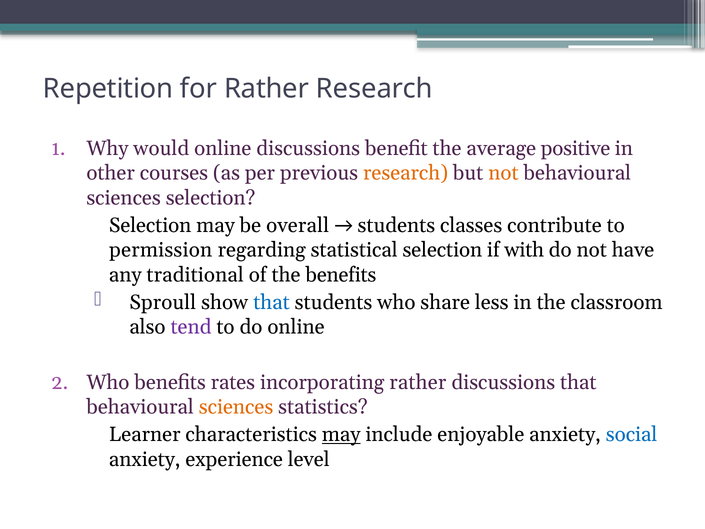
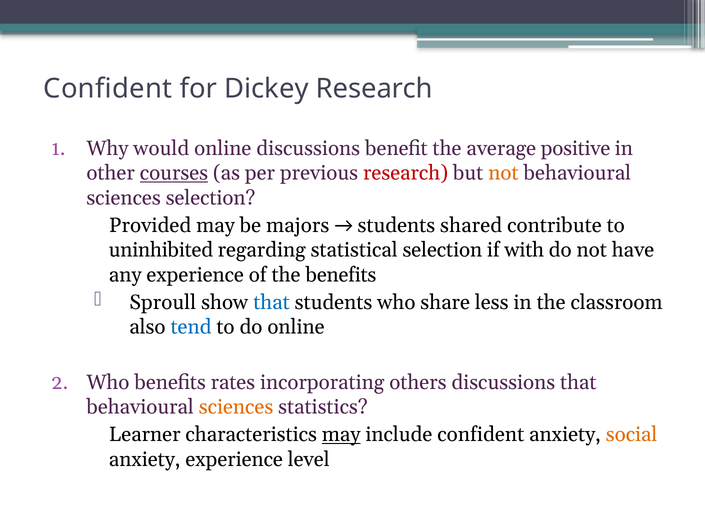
Repetition at (108, 89): Repetition -> Confident
for Rather: Rather -> Dickey
courses underline: none -> present
research at (406, 173) colour: orange -> red
Selection at (150, 225): Selection -> Provided
overall: overall -> majors
classes: classes -> shared
permission: permission -> uninhibited
any traditional: traditional -> experience
tend colour: purple -> blue
incorporating rather: rather -> others
include enjoyable: enjoyable -> confident
social colour: blue -> orange
